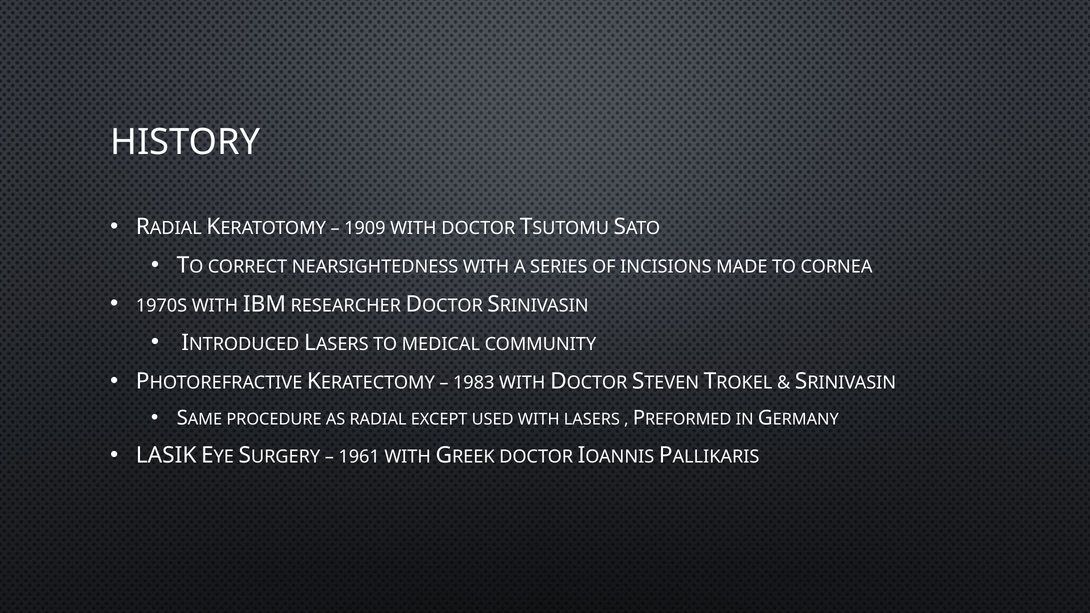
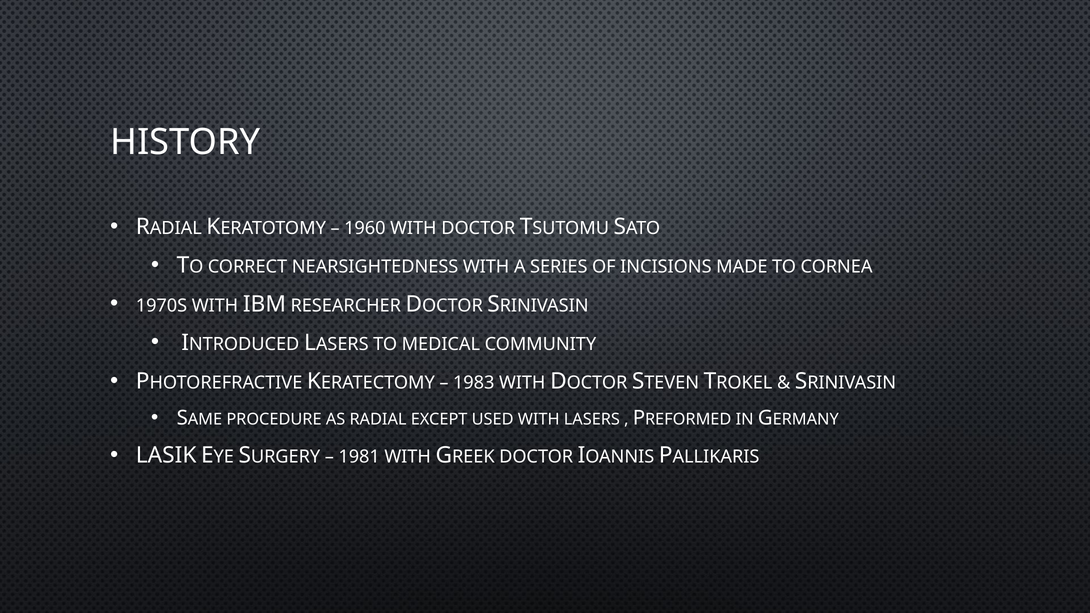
1909: 1909 -> 1960
1961: 1961 -> 1981
